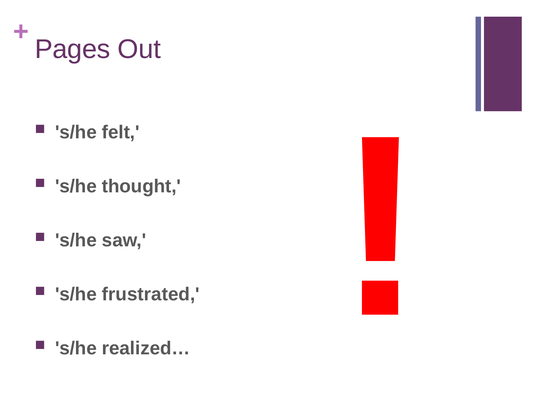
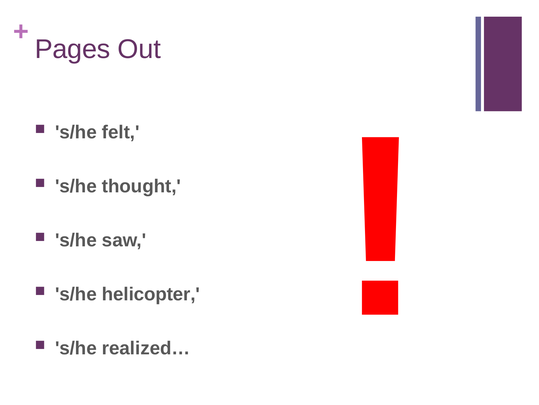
frustrated: frustrated -> helicopter
